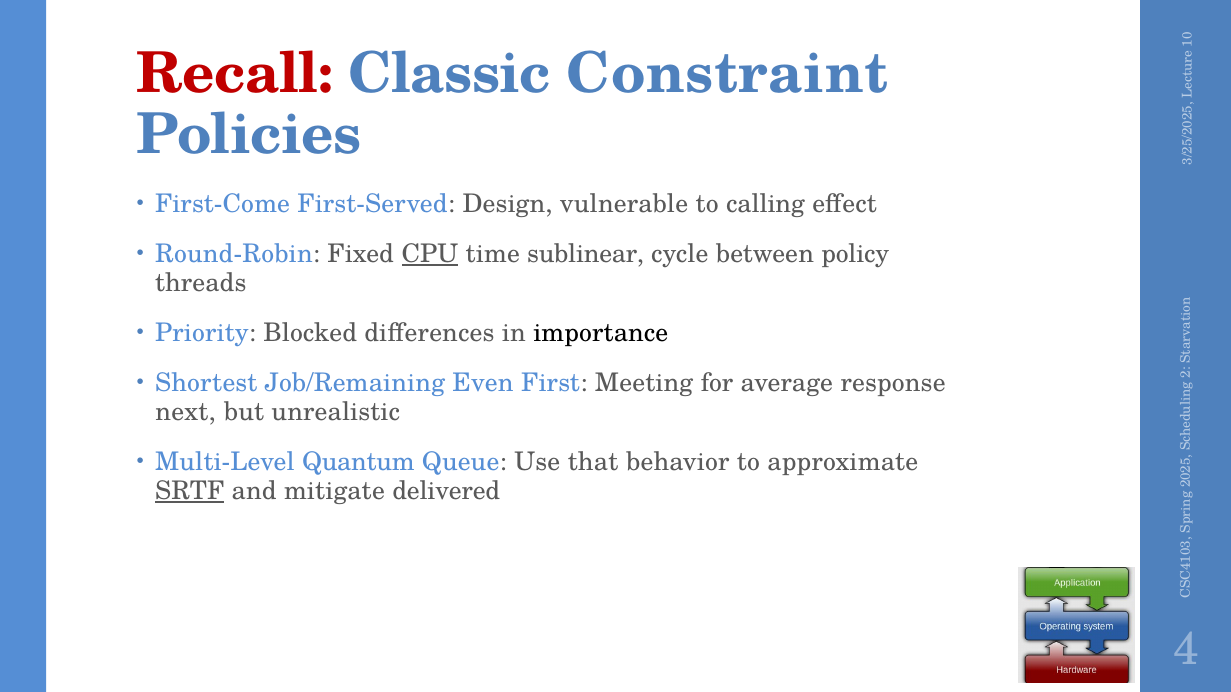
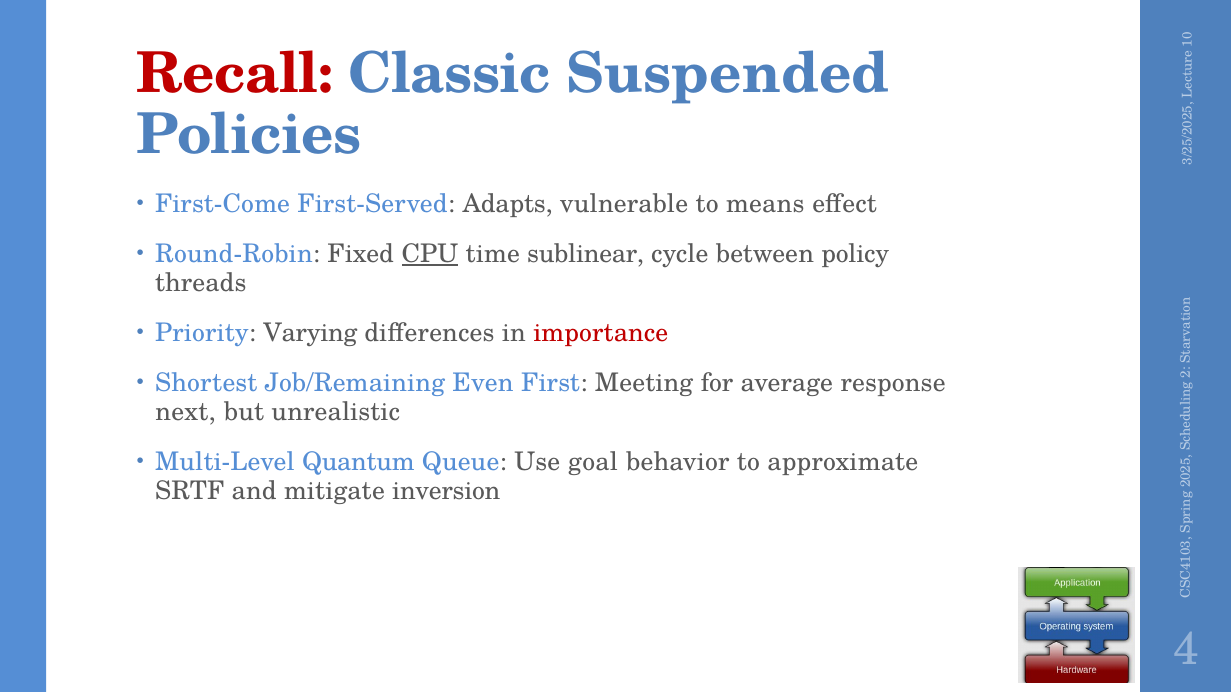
Constraint: Constraint -> Suspended
Design: Design -> Adapts
calling: calling -> means
Blocked: Blocked -> Varying
importance colour: black -> red
that: that -> goal
SRTF underline: present -> none
delivered: delivered -> inversion
